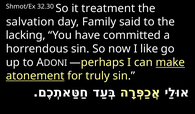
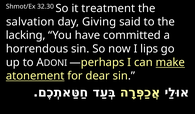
Family: Family -> Giving
like: like -> lips
truly: truly -> dear
